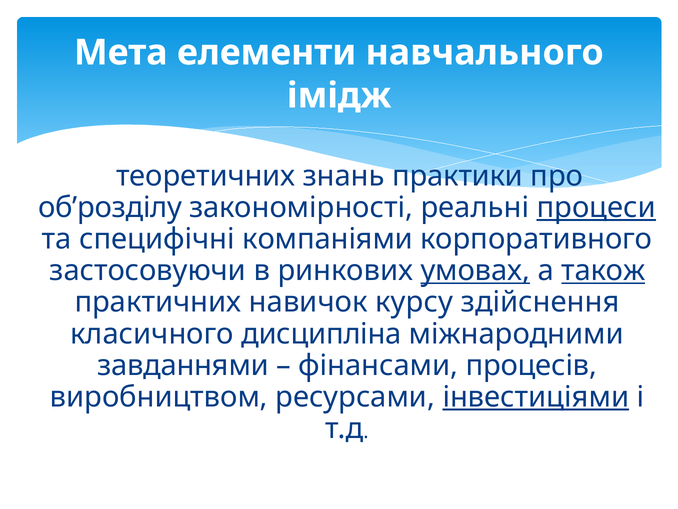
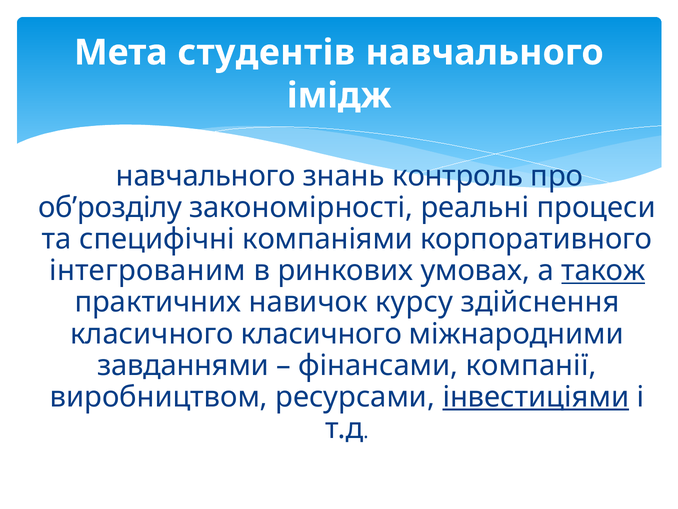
елементи: елементи -> студентів
теоретичних at (206, 176): теоретичних -> навчального
практики: практики -> контроль
процеси underline: present -> none
застосовуючи: застосовуючи -> інтегрованим
умовах underline: present -> none
класичного дисципліна: дисципліна -> класичного
процесів: процесів -> компанії
